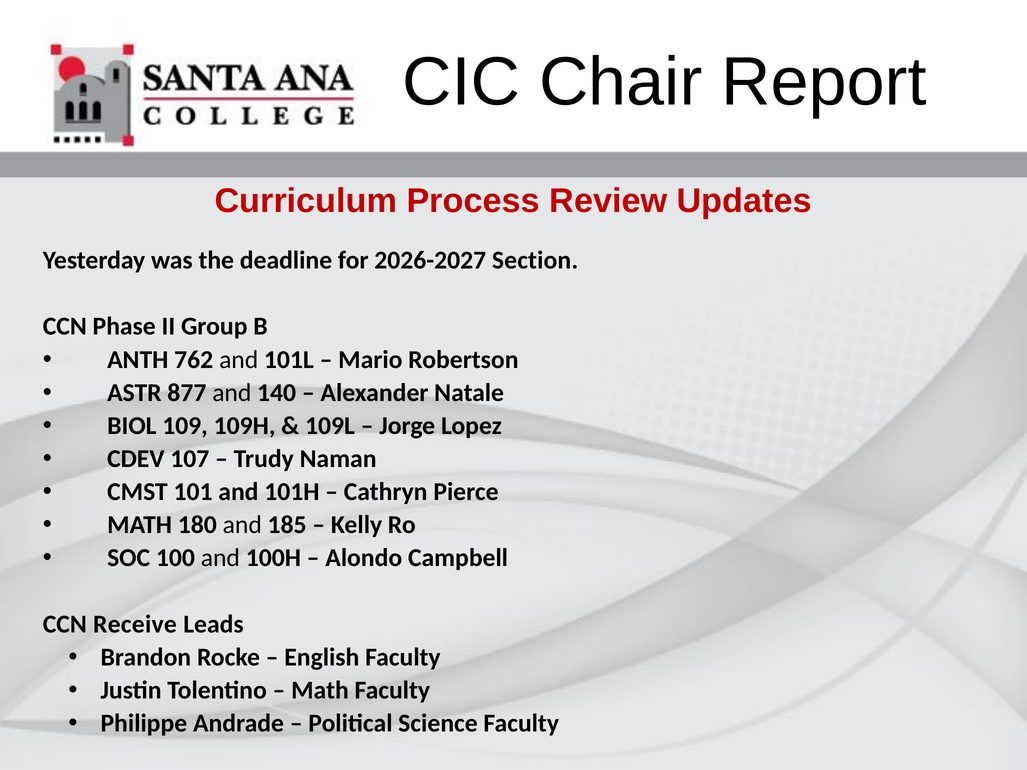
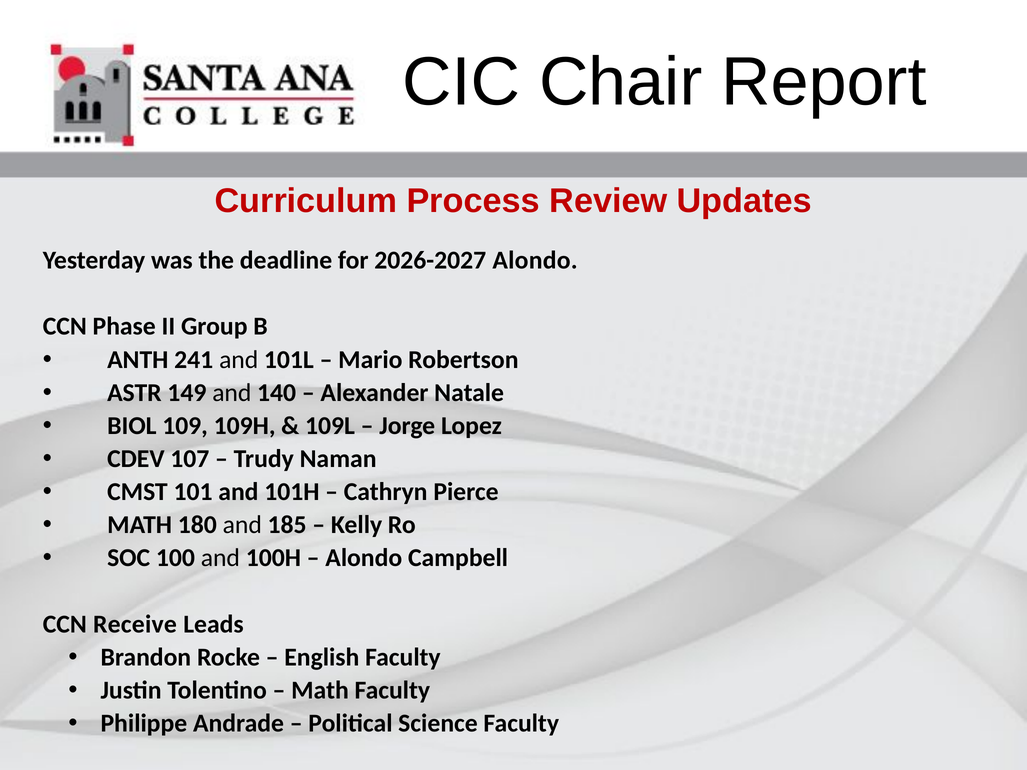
2026-2027 Section: Section -> Alondo
762: 762 -> 241
877: 877 -> 149
